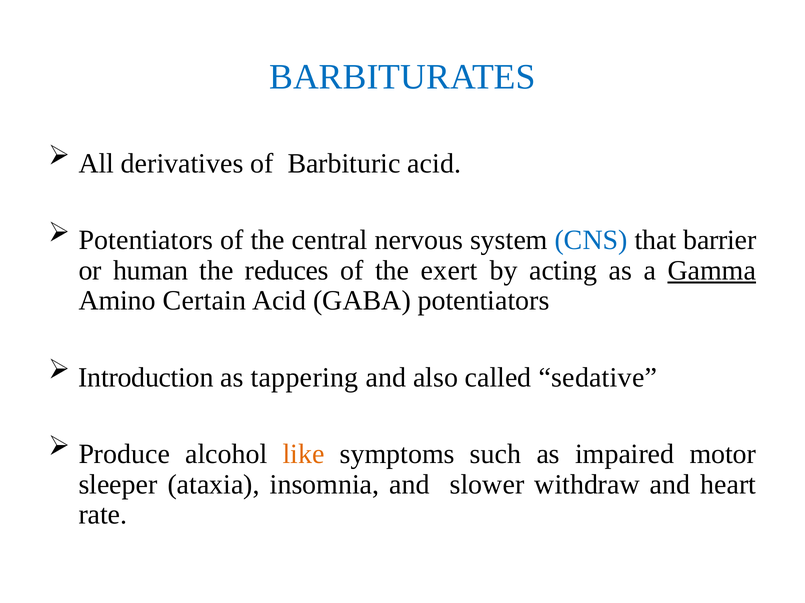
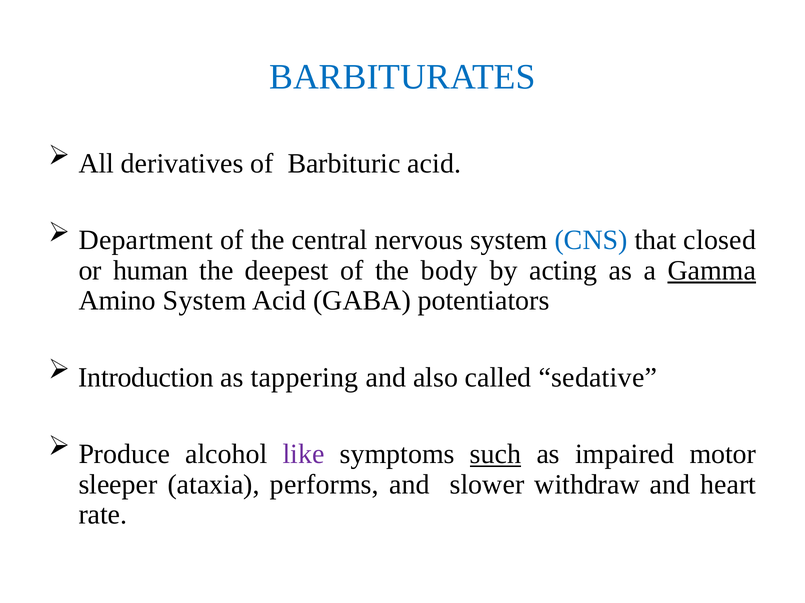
Potentiators at (146, 241): Potentiators -> Department
barrier: barrier -> closed
reduces: reduces -> deepest
exert: exert -> body
Amino Certain: Certain -> System
like colour: orange -> purple
such underline: none -> present
insomnia: insomnia -> performs
